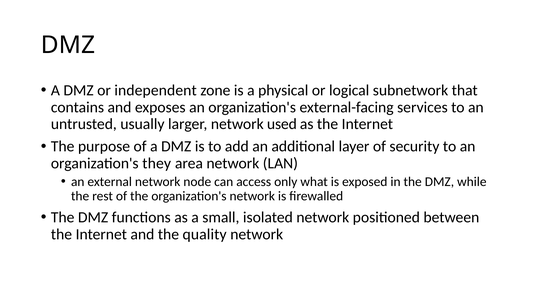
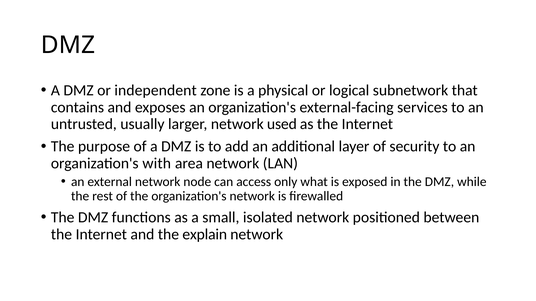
they: they -> with
quality: quality -> explain
